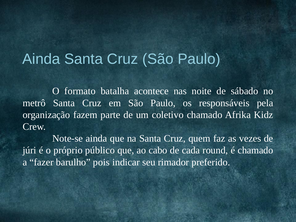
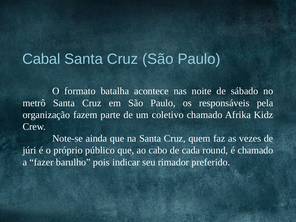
Ainda at (41, 59): Ainda -> Cabal
